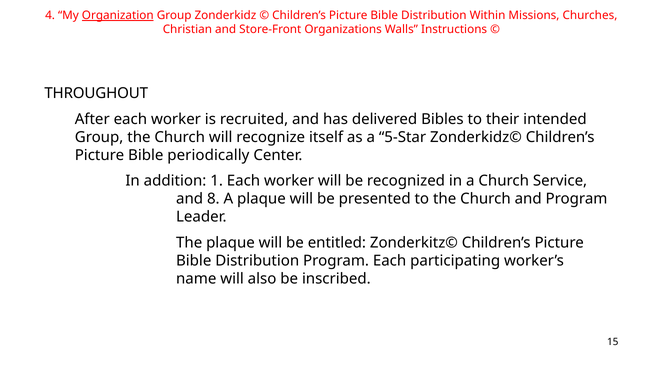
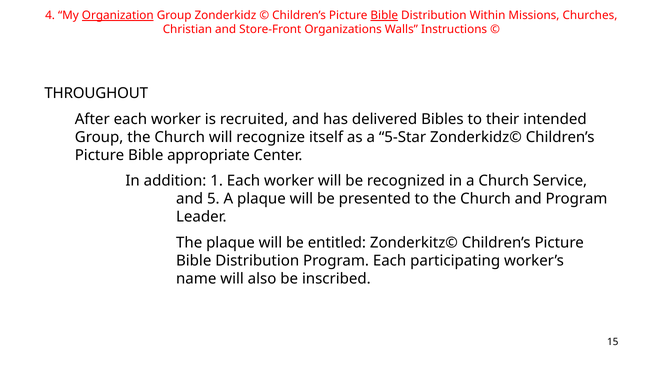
Bible at (384, 16) underline: none -> present
periodically: periodically -> appropriate
8: 8 -> 5
